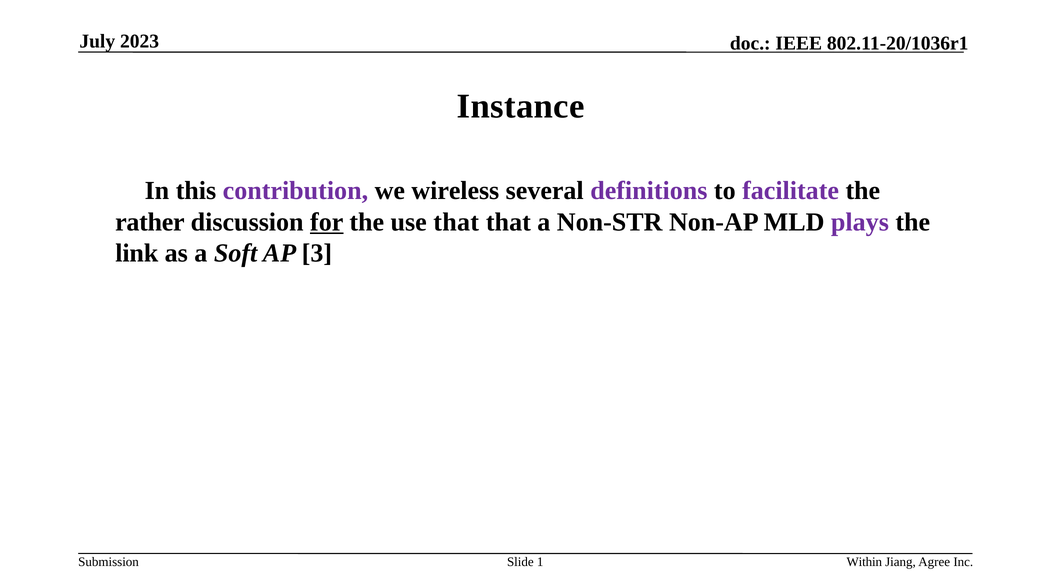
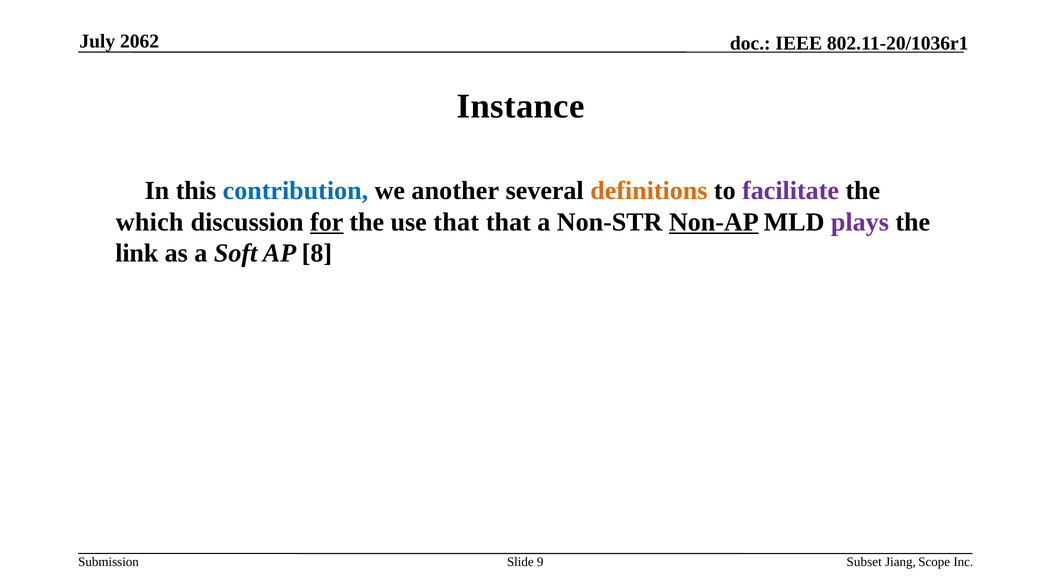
2023: 2023 -> 2062
contribution colour: purple -> blue
wireless: wireless -> another
definitions colour: purple -> orange
rather: rather -> which
Non-AP underline: none -> present
3: 3 -> 8
1: 1 -> 9
Within: Within -> Subset
Agree: Agree -> Scope
